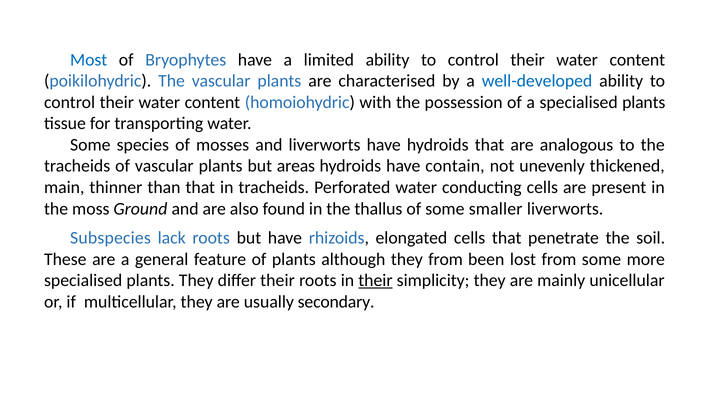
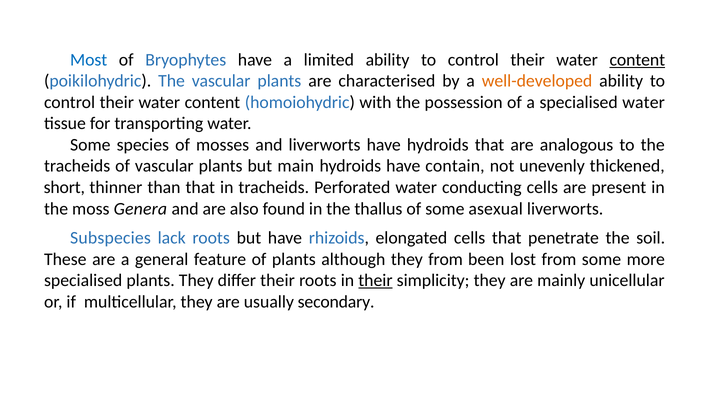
content at (637, 60) underline: none -> present
well-developed colour: blue -> orange
a specialised plants: plants -> water
areas: areas -> main
main: main -> short
Ground: Ground -> Genera
smaller: smaller -> asexual
